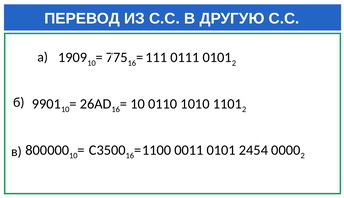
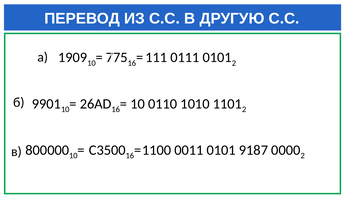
2454: 2454 -> 9187
